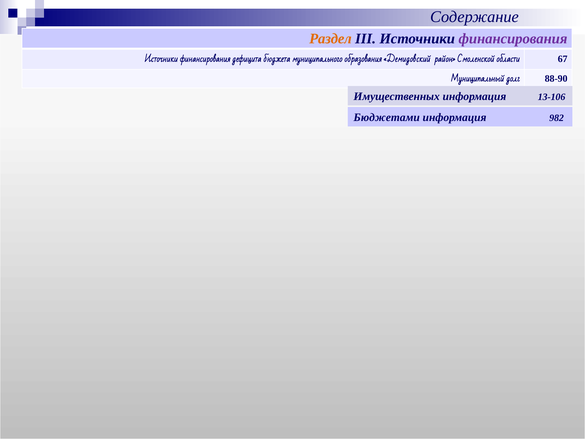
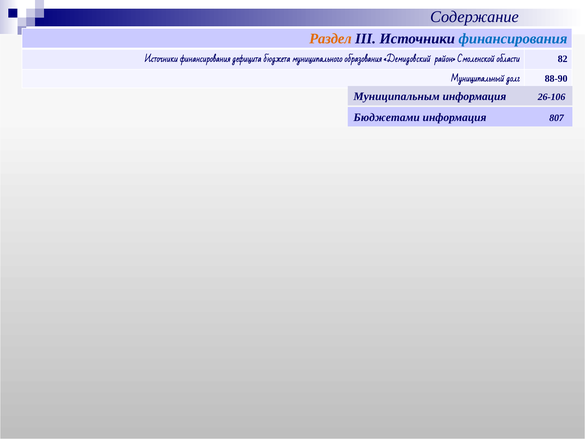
финансирования at (513, 39) colour: purple -> blue
67: 67 -> 82
Имущественных: Имущественных -> Муниципальным
13-106: 13-106 -> 26-106
982: 982 -> 807
